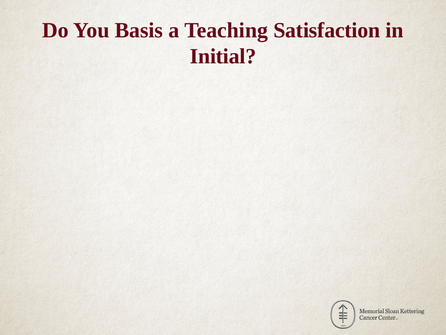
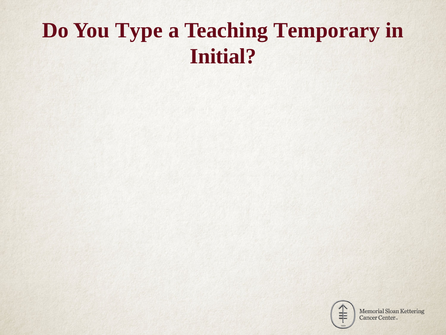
Basis: Basis -> Type
Satisfaction: Satisfaction -> Temporary
